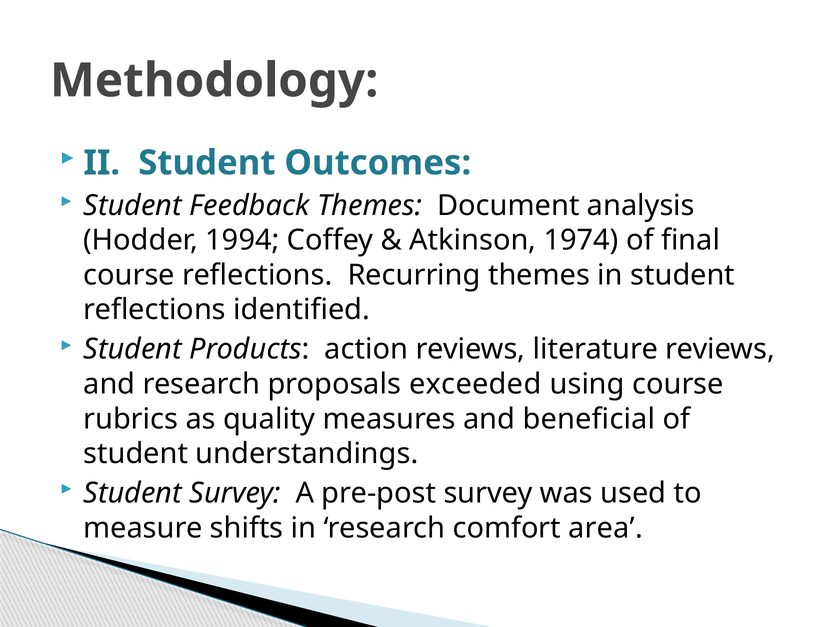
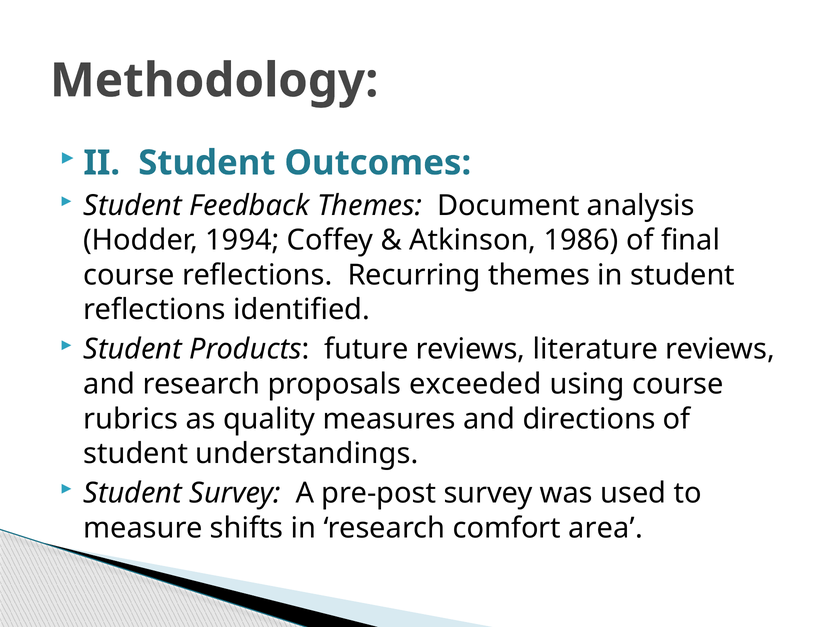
1974: 1974 -> 1986
action: action -> future
beneficial: beneficial -> directions
